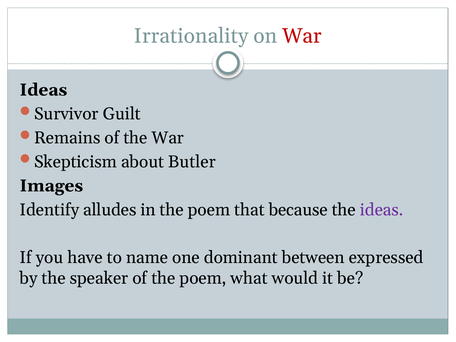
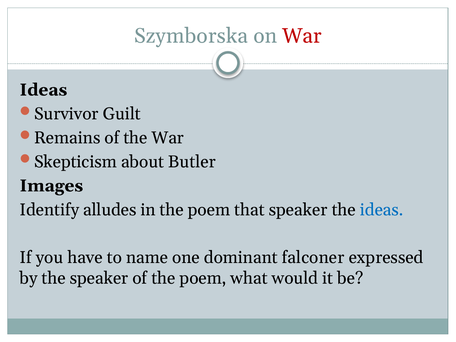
Irrationality: Irrationality -> Szymborska
that because: because -> speaker
ideas at (382, 210) colour: purple -> blue
between: between -> falconer
